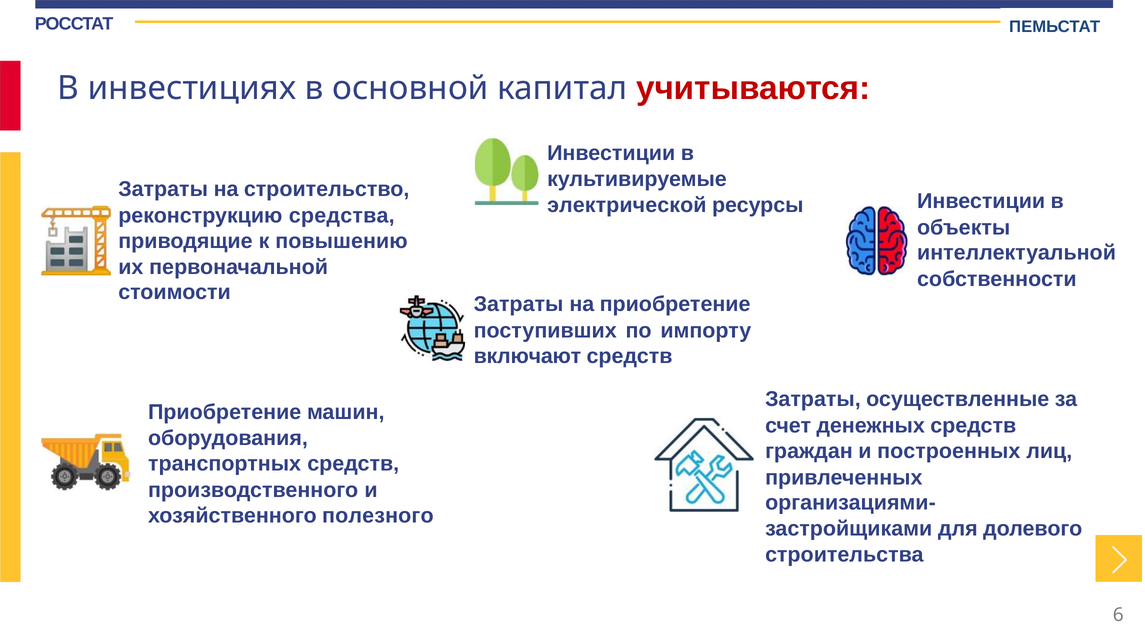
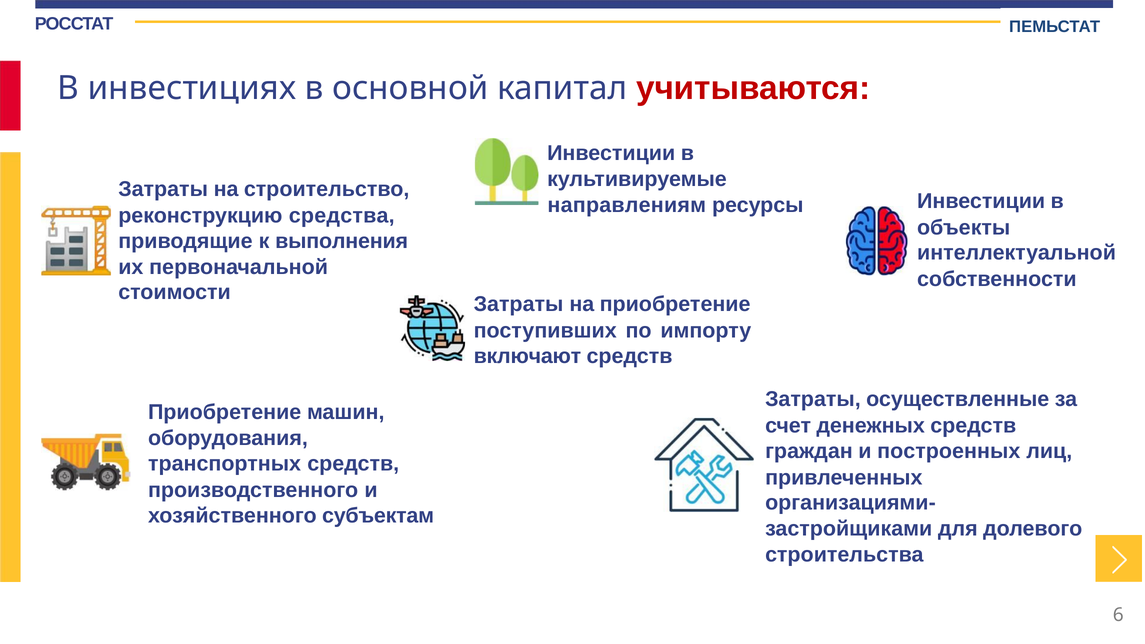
электрической: электрической -> направлениям
повышению: повышению -> выполнения
полезного: полезного -> субъектам
